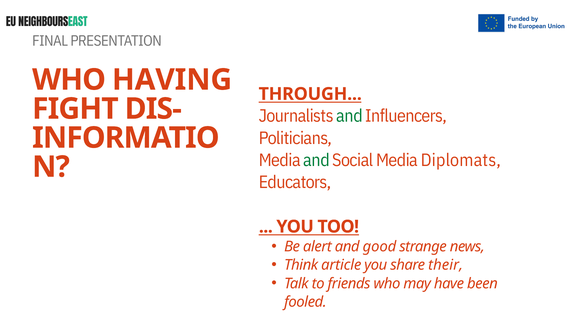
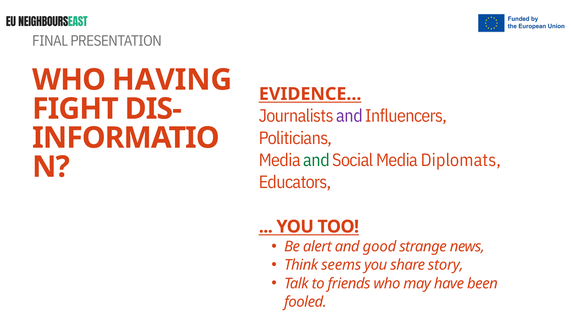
THROUGH: THROUGH -> EVIDENCE
and at (350, 116) colour: green -> purple
article: article -> seems
their: their -> story
